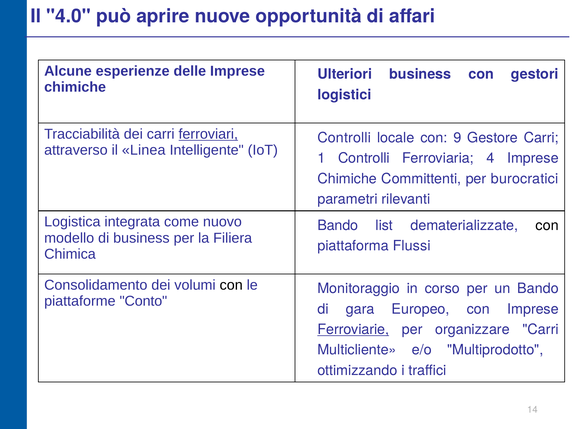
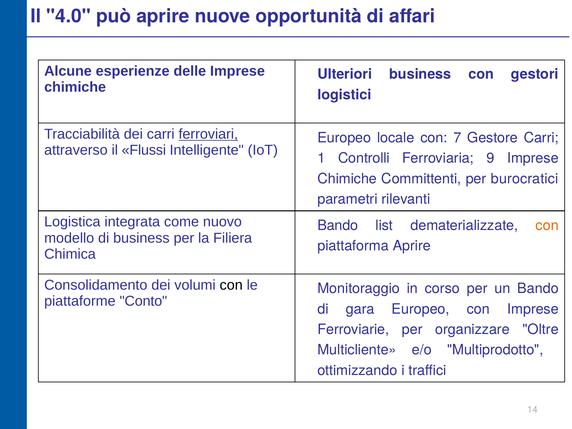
Controlli at (344, 138): Controlli -> Europeo
9: 9 -> 7
Linea: Linea -> Flussi
4: 4 -> 9
con at (547, 225) colour: black -> orange
piattaforma Flussi: Flussi -> Aprire
Ferroviarie underline: present -> none
organizzare Carri: Carri -> Oltre
